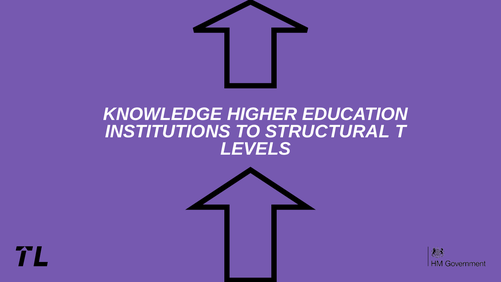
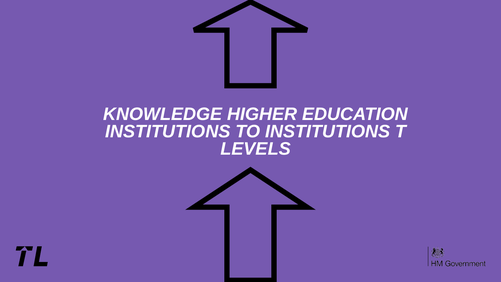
TO STRUCTURAL: STRUCTURAL -> INSTITUTIONS
